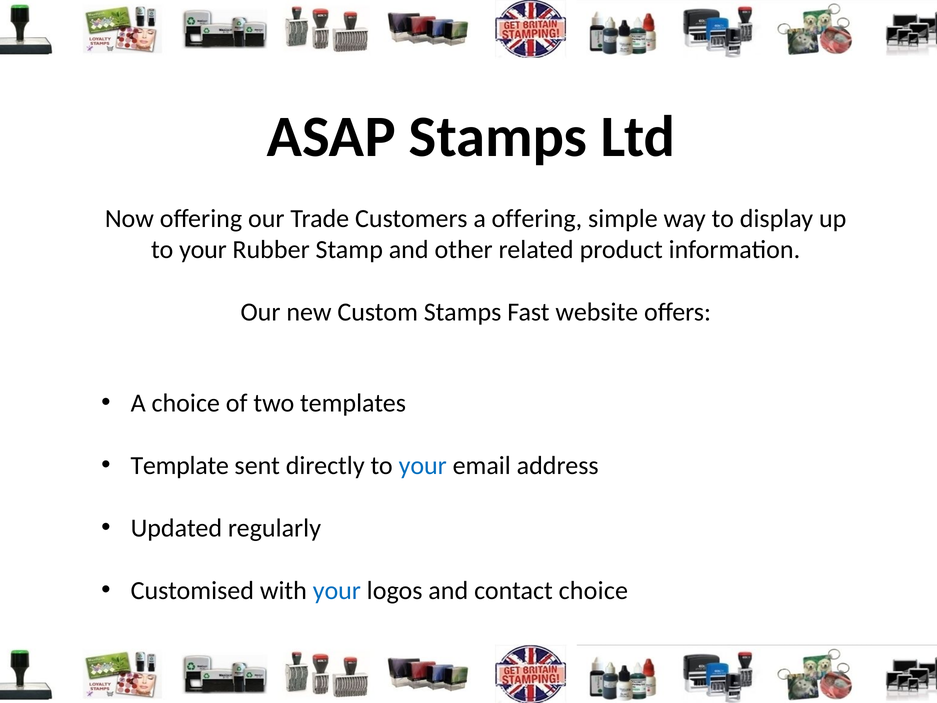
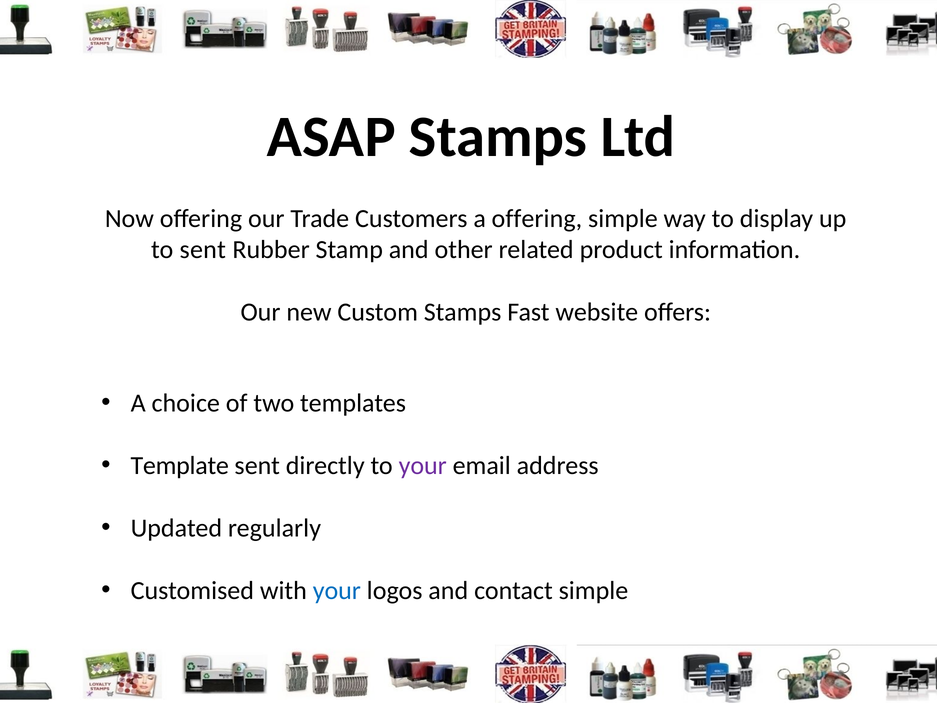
your at (203, 250): your -> sent
your at (423, 465) colour: blue -> purple
contact choice: choice -> simple
